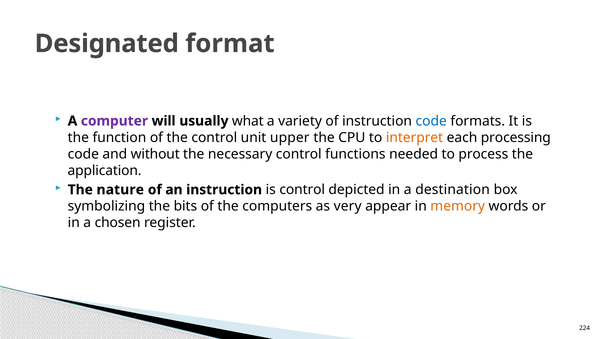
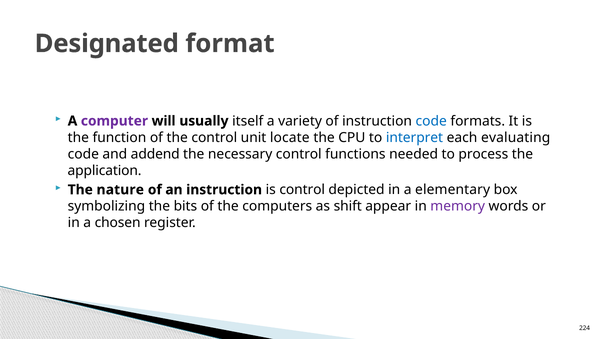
what: what -> itself
upper: upper -> locate
interpret colour: orange -> blue
processing: processing -> evaluating
without: without -> addend
destination: destination -> elementary
very: very -> shift
memory colour: orange -> purple
